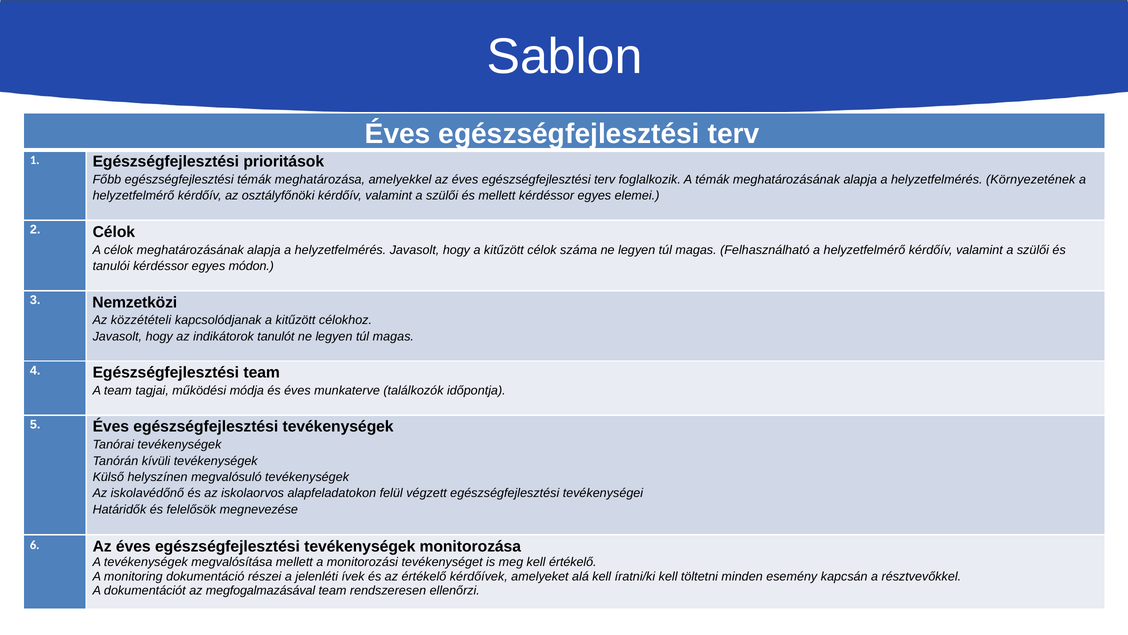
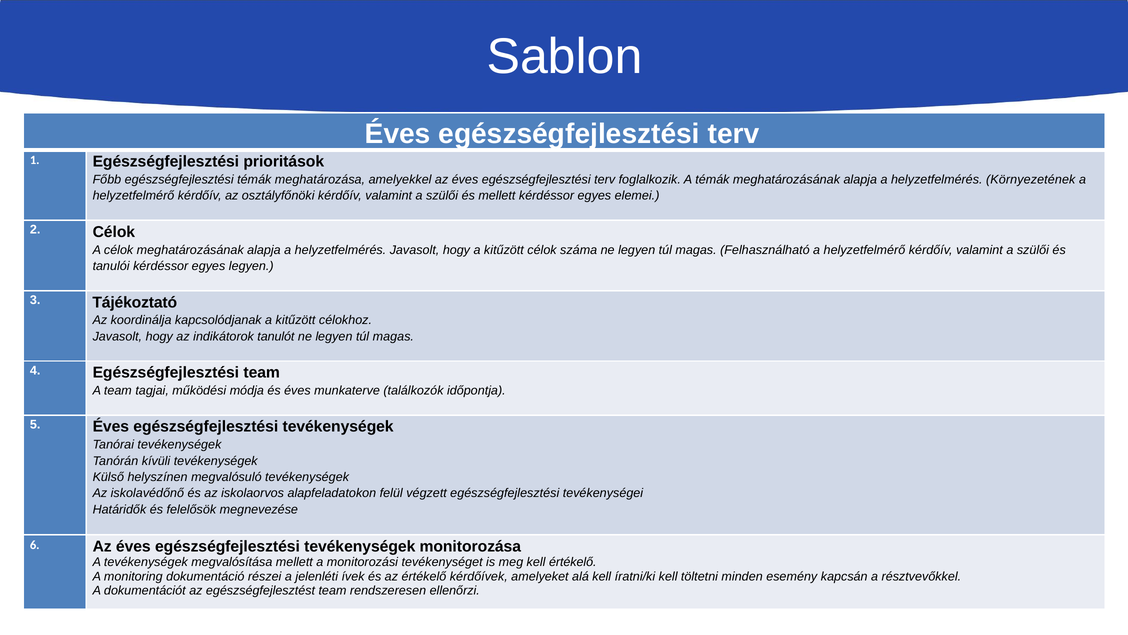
egyes módon: módon -> legyen
Nemzetközi: Nemzetközi -> Tájékoztató
közzétételi: közzétételi -> koordinálja
megfogalmazásával: megfogalmazásával -> egészségfejlesztést
